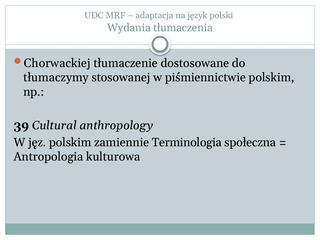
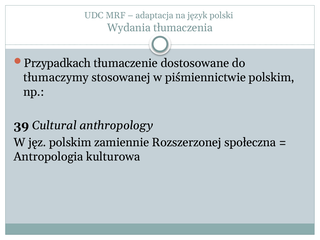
Chorwackiej: Chorwackiej -> Przypadkach
Terminologia: Terminologia -> Rozszerzonej
